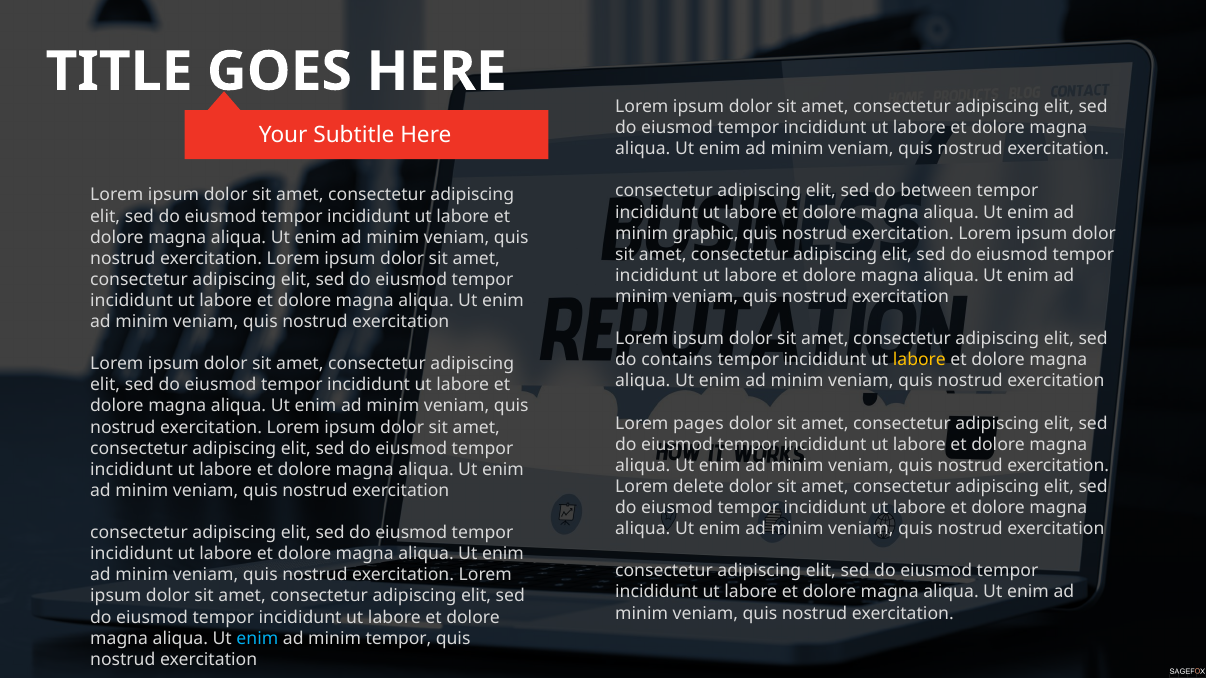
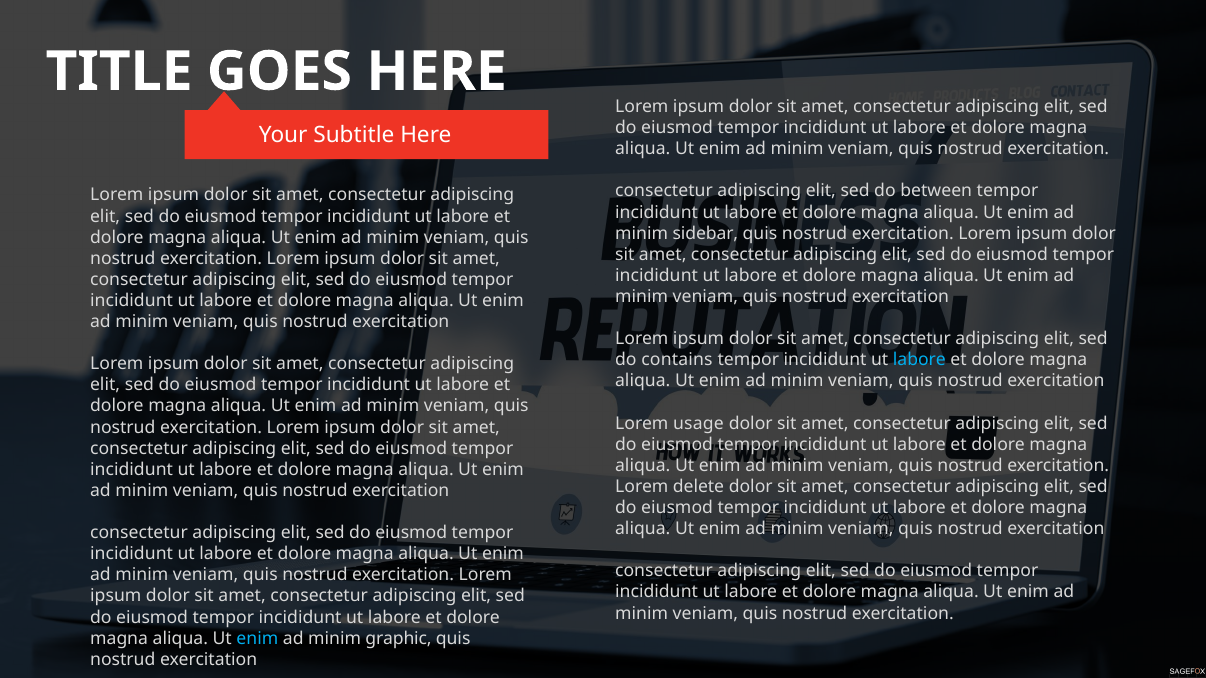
graphic: graphic -> sidebar
labore at (919, 360) colour: yellow -> light blue
pages: pages -> usage
minim tempor: tempor -> graphic
